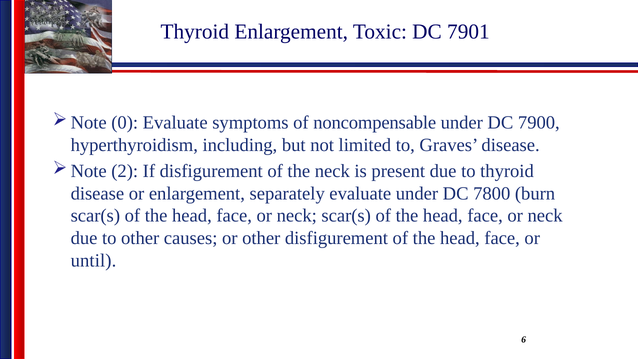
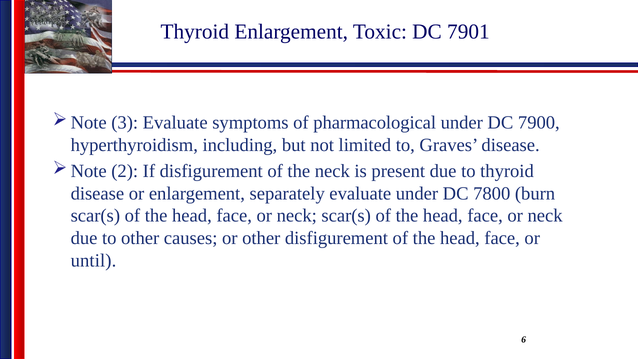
0: 0 -> 3
noncompensable: noncompensable -> pharmacological
